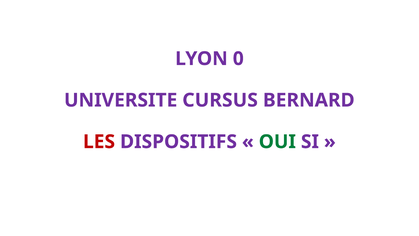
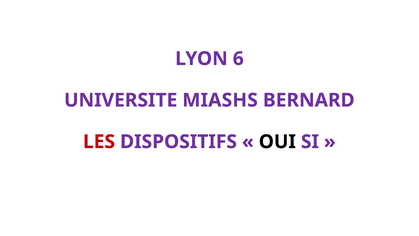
0: 0 -> 6
CURSUS: CURSUS -> MIASHS
OUI colour: green -> black
